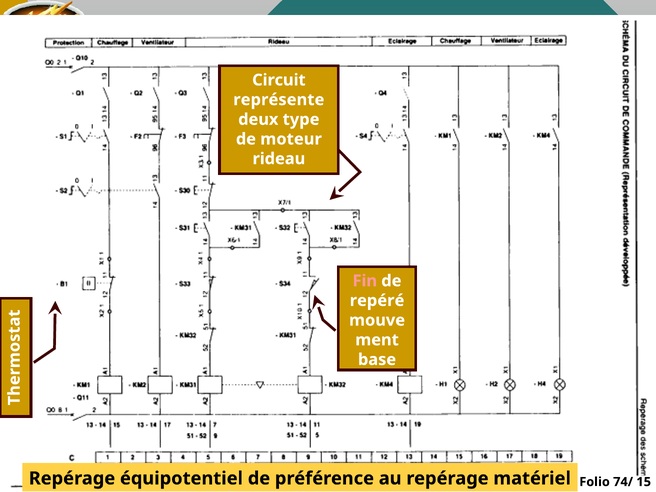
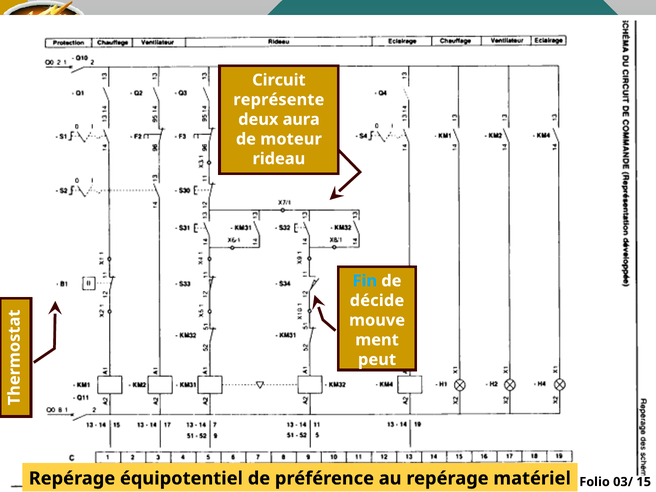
type: type -> aura
Fin colour: pink -> light blue
repéré: repéré -> décide
base: base -> peut
74/: 74/ -> 03/
